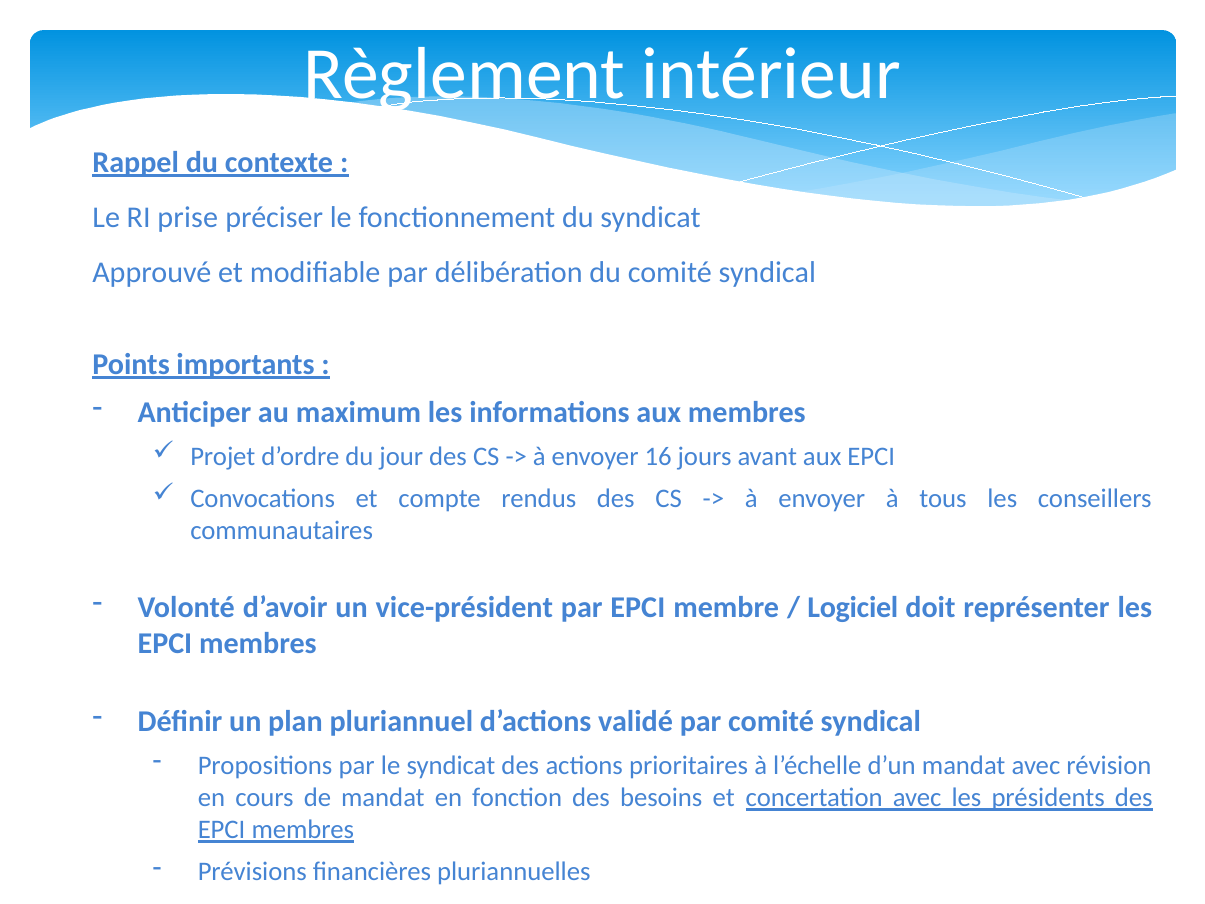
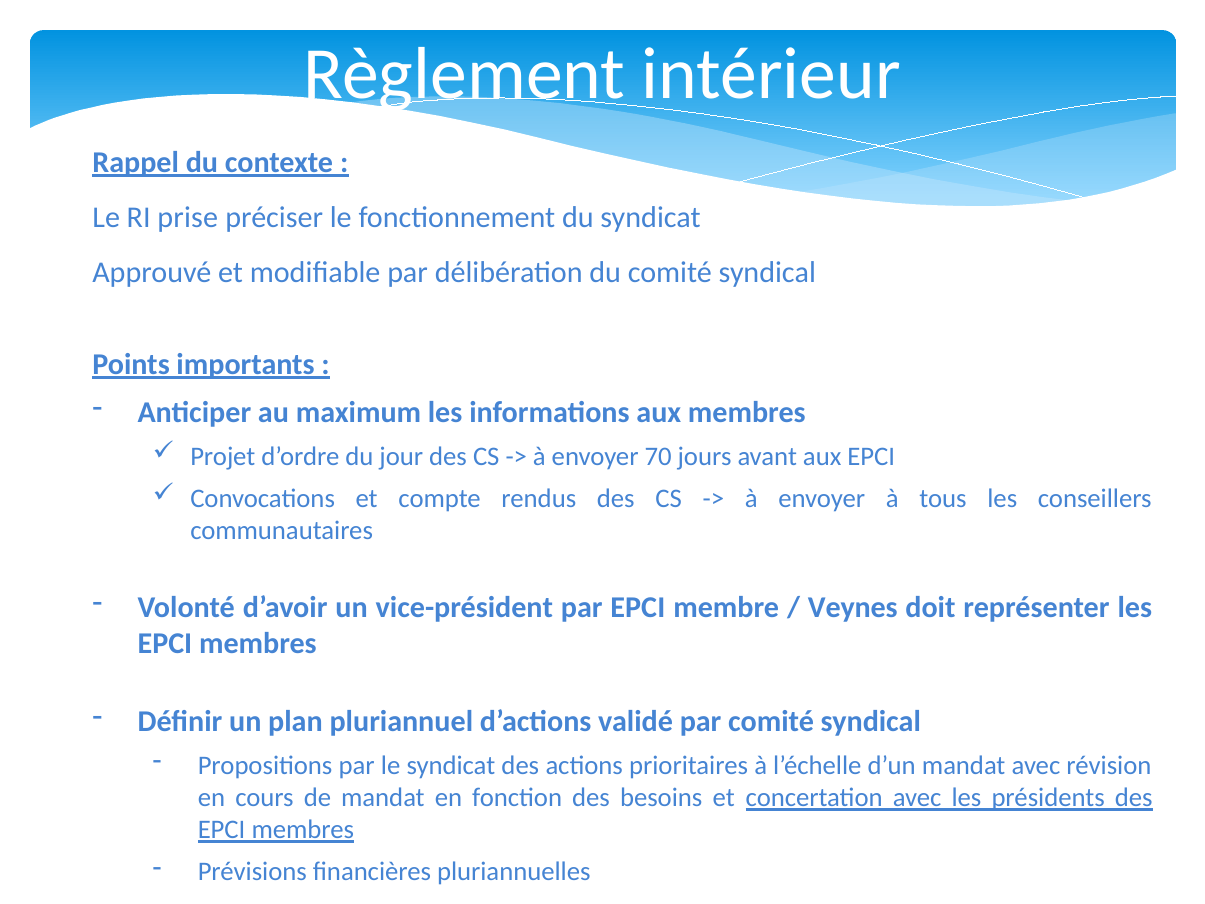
16: 16 -> 70
Logiciel: Logiciel -> Veynes
